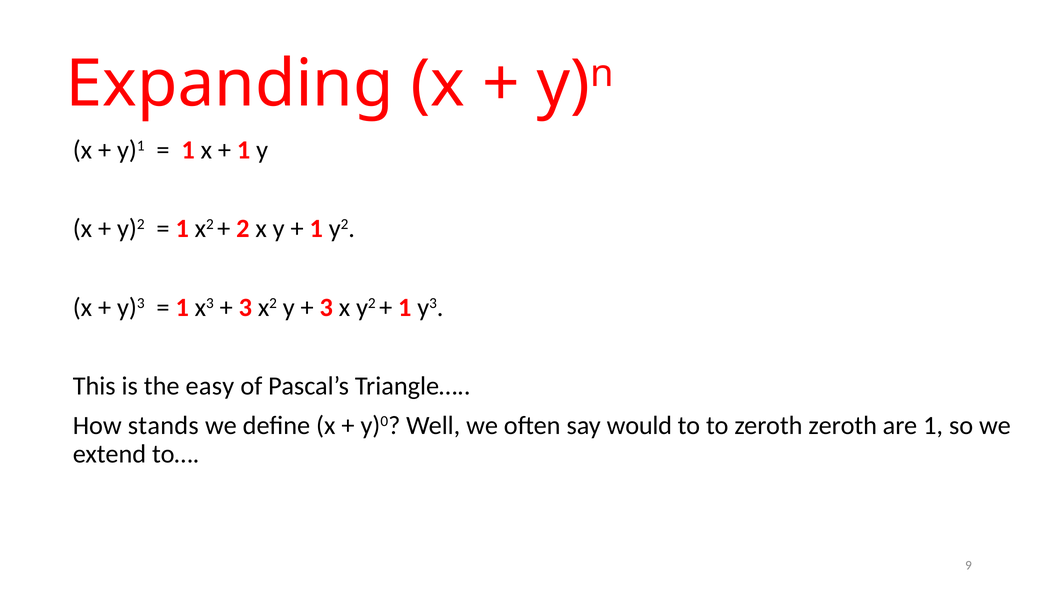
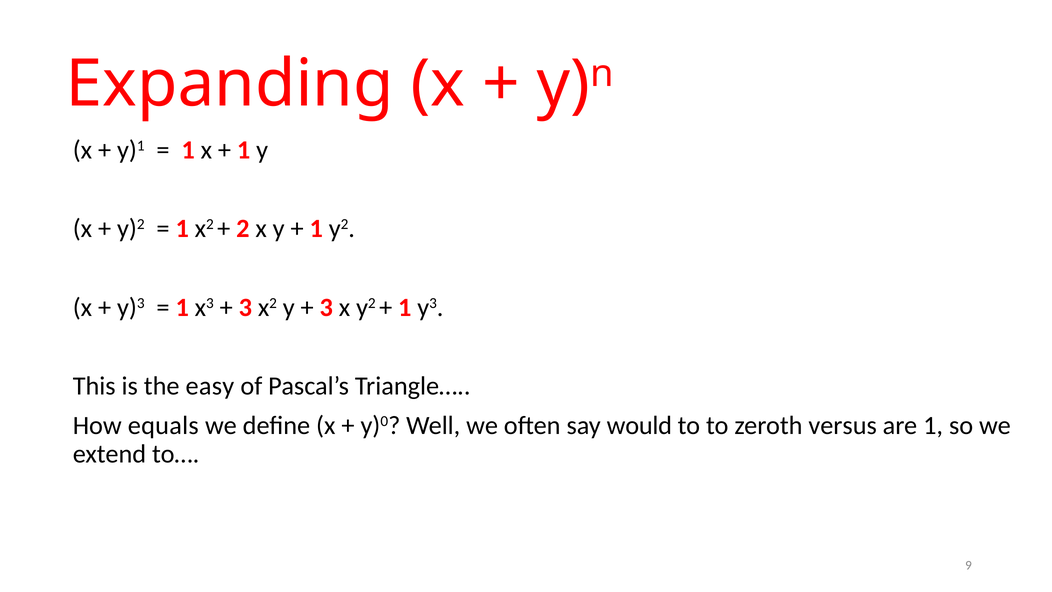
stands: stands -> equals
zeroth zeroth: zeroth -> versus
